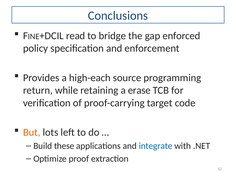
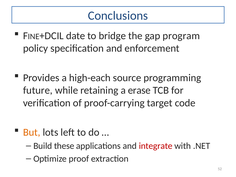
read: read -> date
enforced: enforced -> program
return: return -> future
integrate colour: blue -> red
